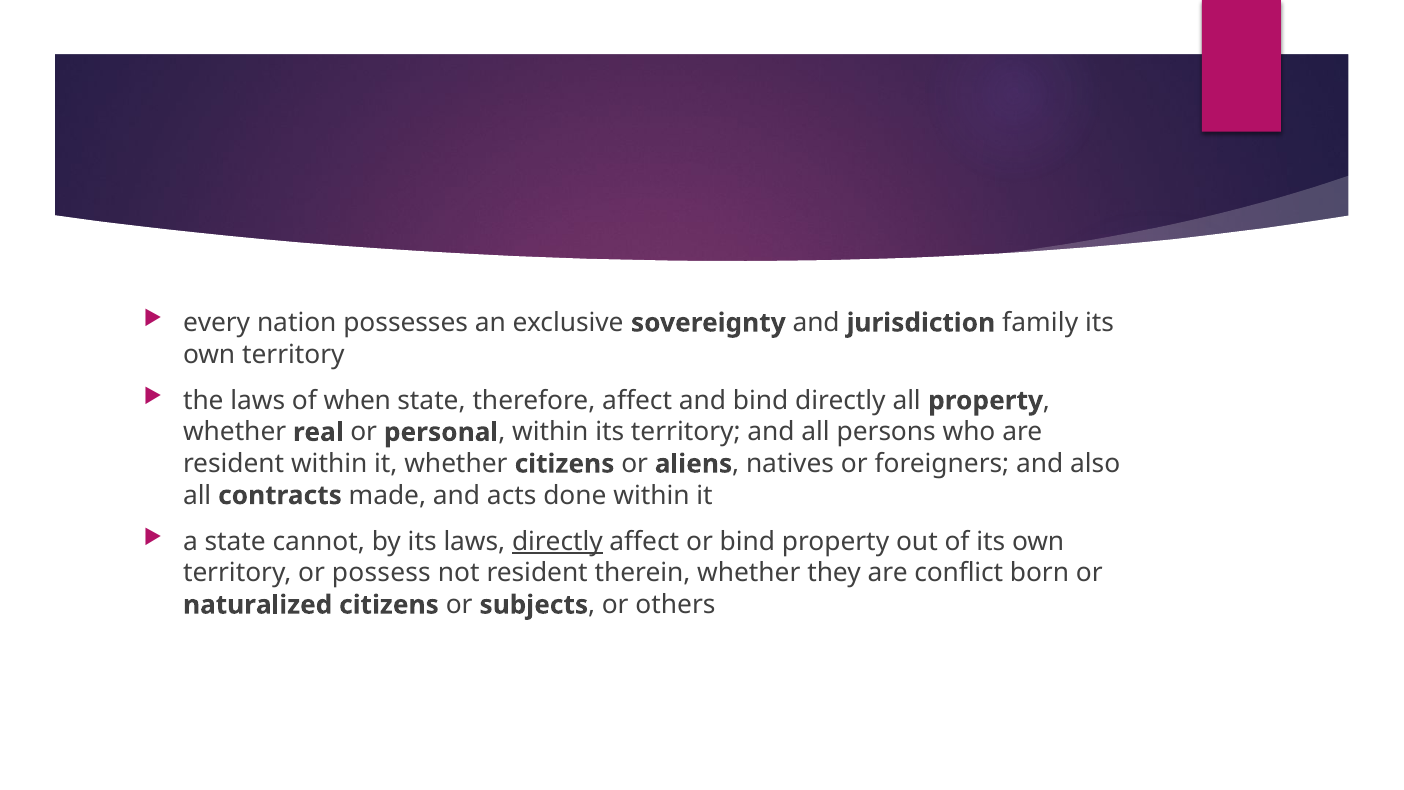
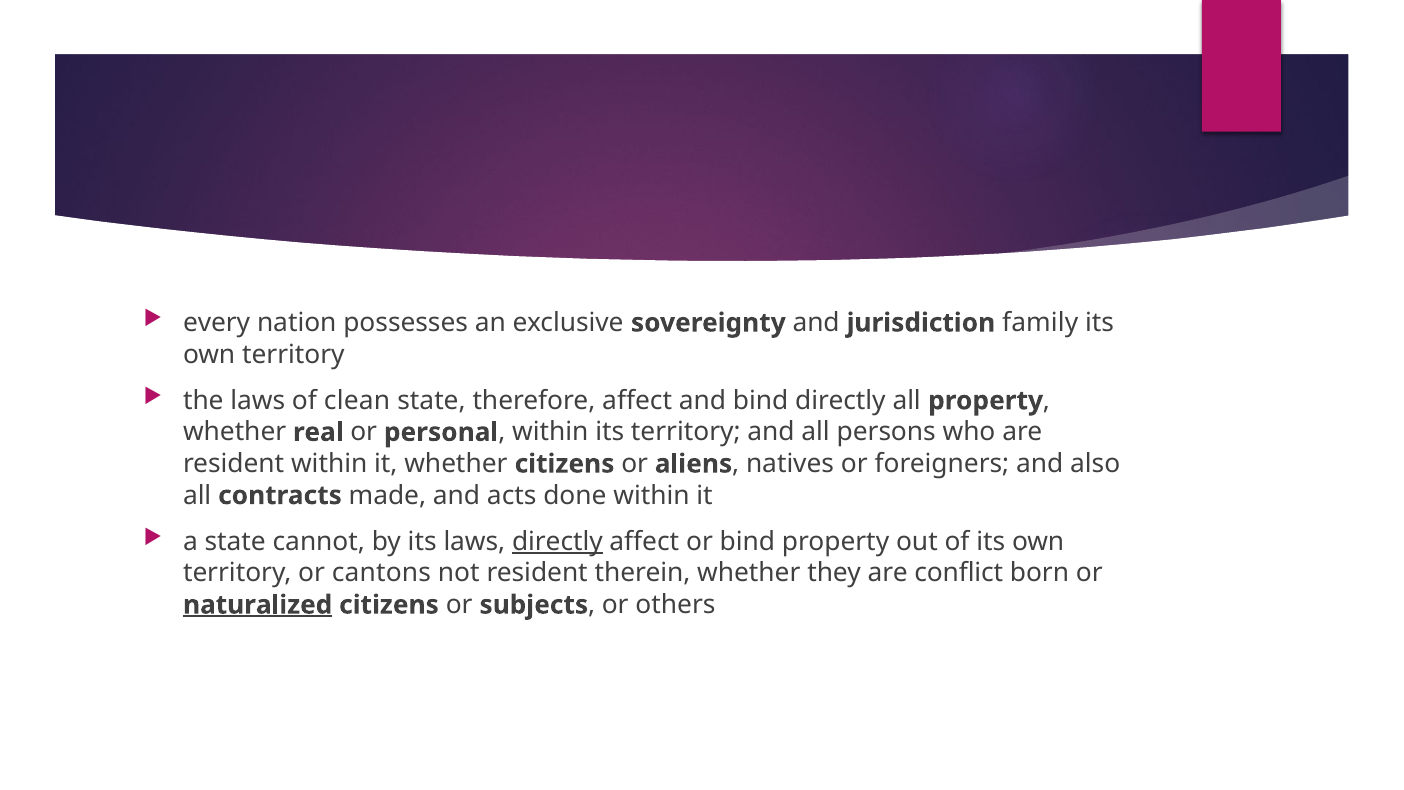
when: when -> clean
possess: possess -> cantons
naturalized underline: none -> present
